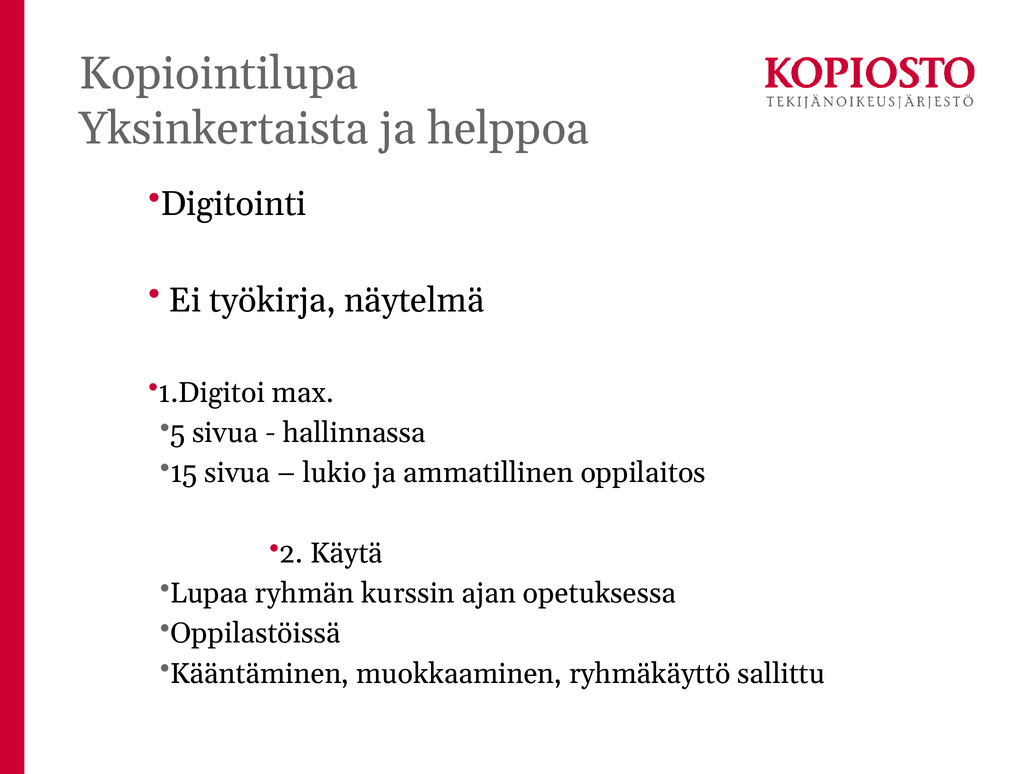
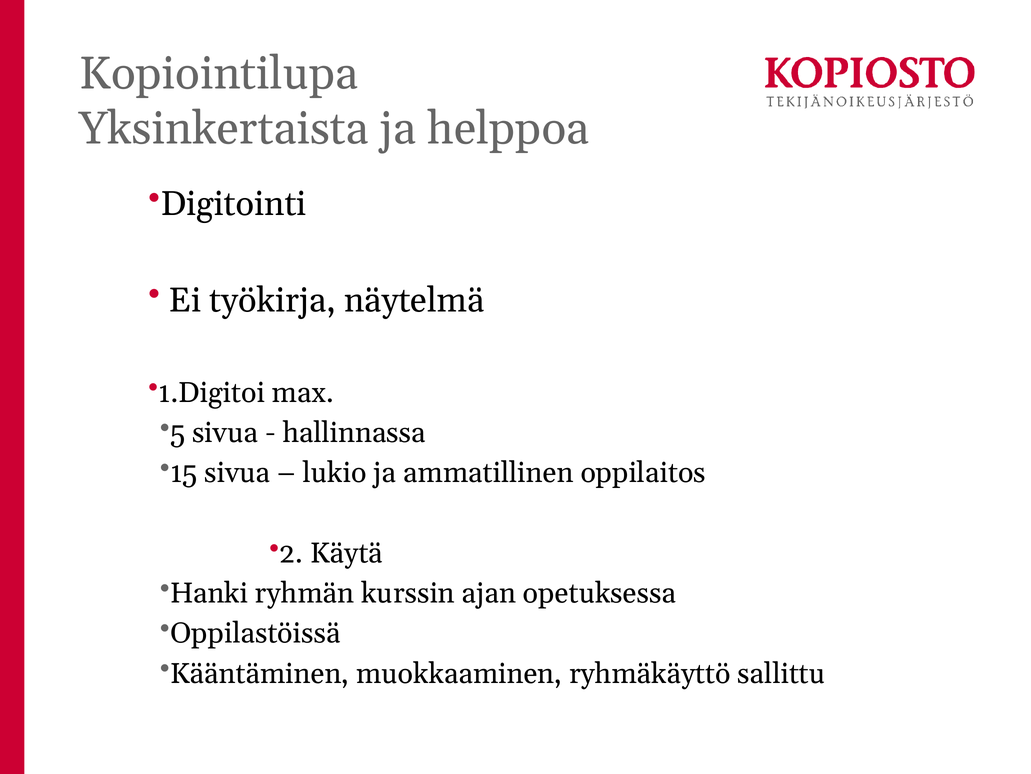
Lupaa: Lupaa -> Hanki
